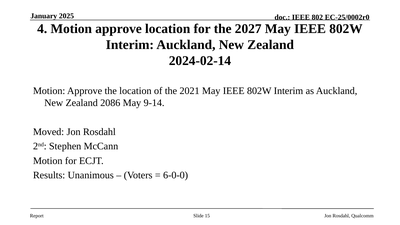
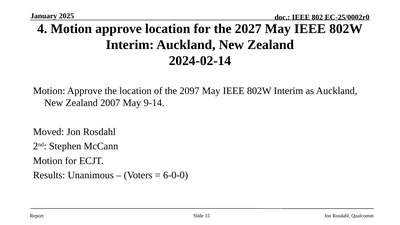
2021: 2021 -> 2097
2086: 2086 -> 2007
